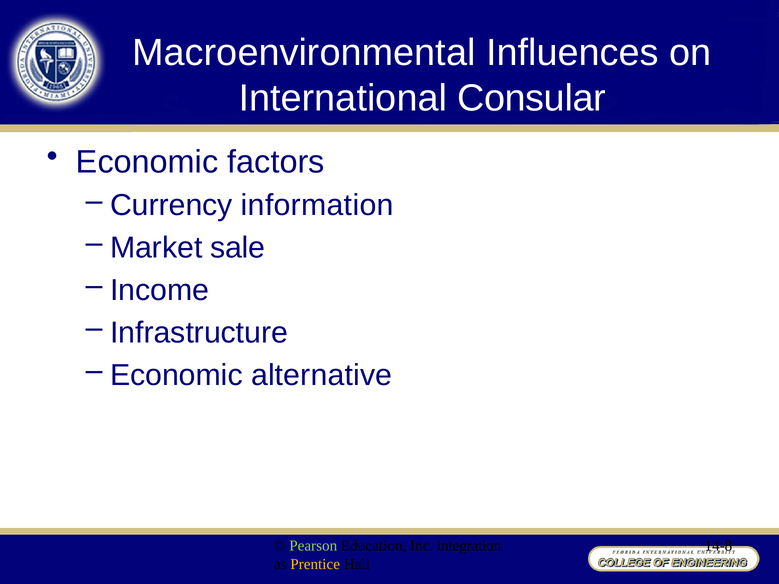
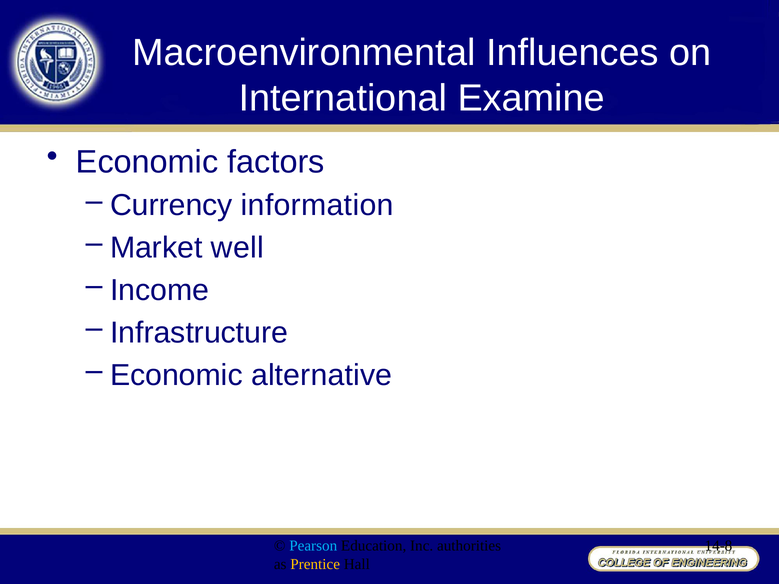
Consular: Consular -> Examine
sale: sale -> well
Pearson colour: light green -> light blue
integration: integration -> authorities
